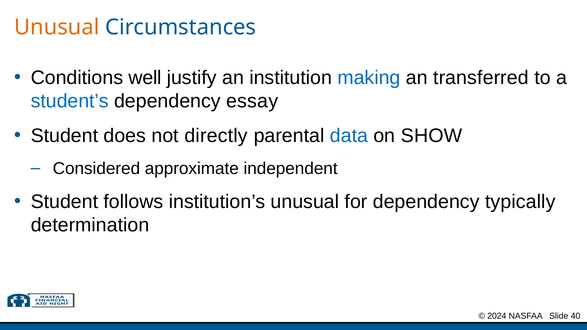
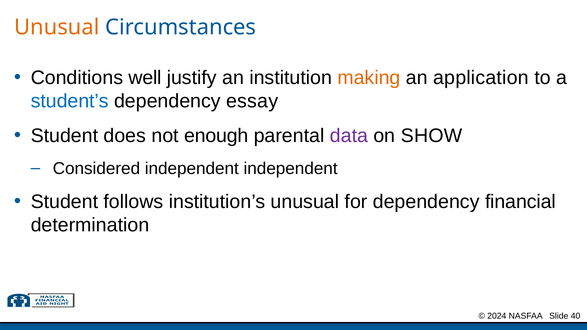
making colour: blue -> orange
transferred: transferred -> application
directly: directly -> enough
data colour: blue -> purple
Considered approximate: approximate -> independent
typically: typically -> financial
